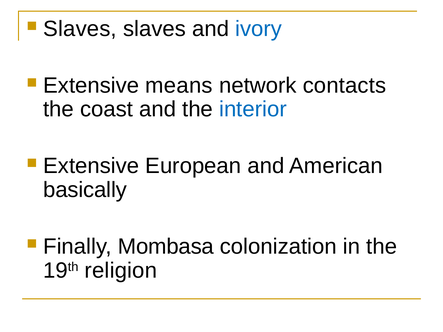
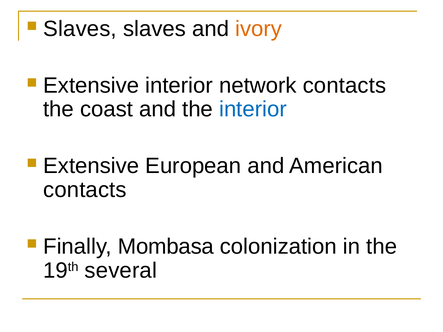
ivory colour: blue -> orange
Extensive means: means -> interior
basically at (85, 190): basically -> contacts
religion: religion -> several
